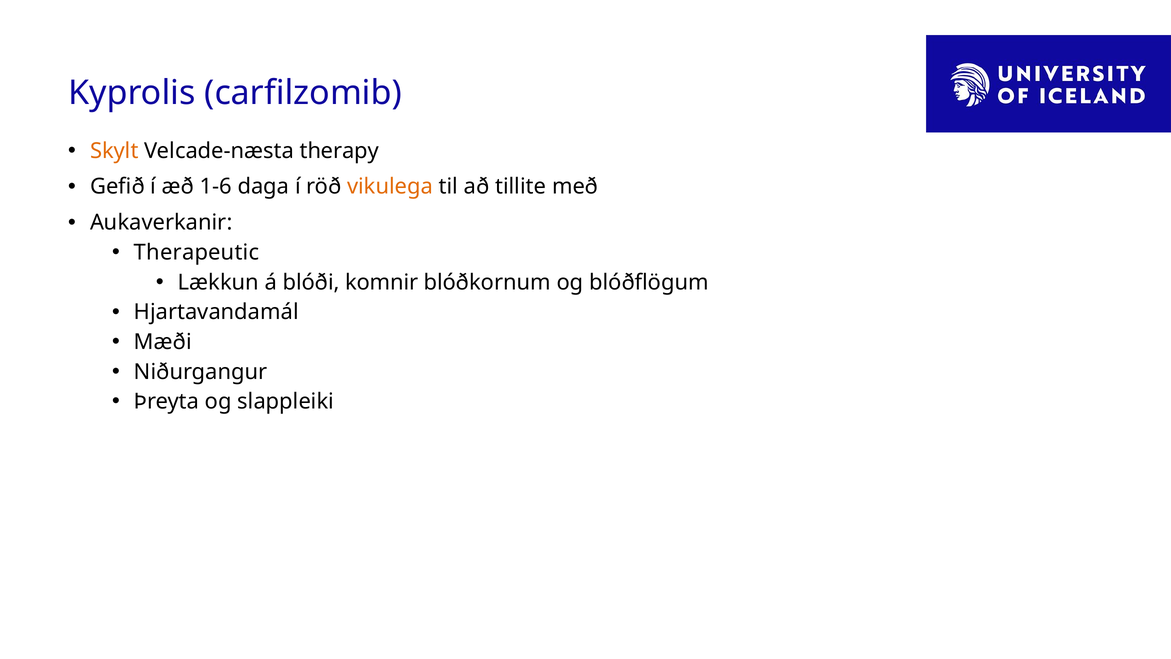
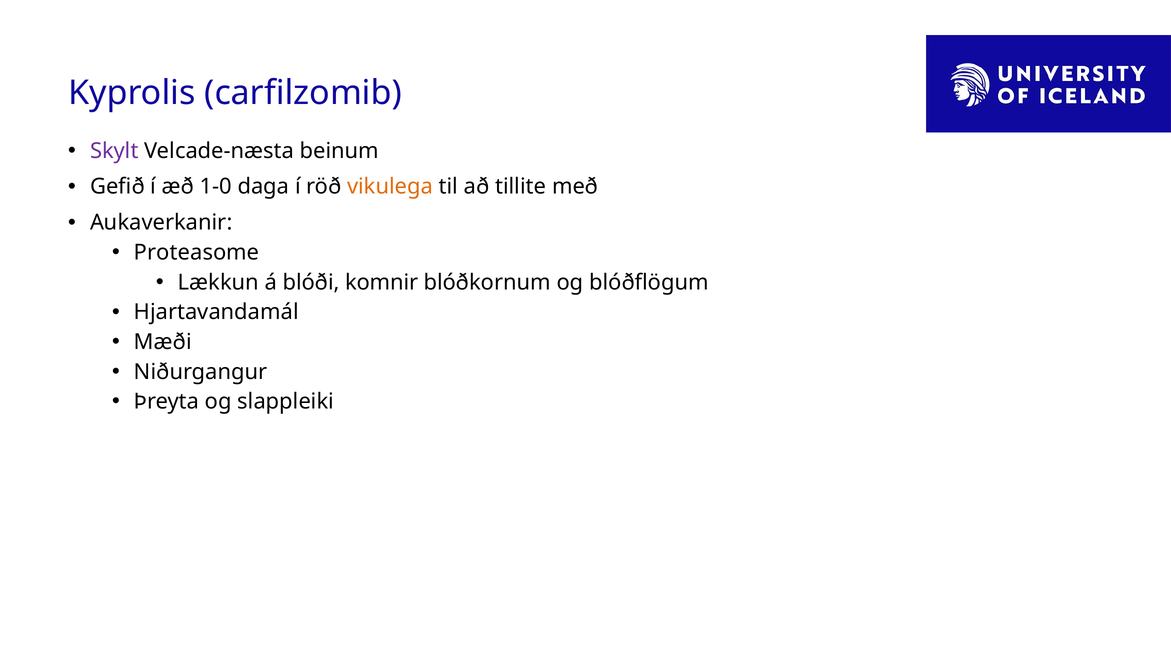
Skylt colour: orange -> purple
therapy: therapy -> beinum
1-6: 1-6 -> 1-0
Therapeutic: Therapeutic -> Proteasome
